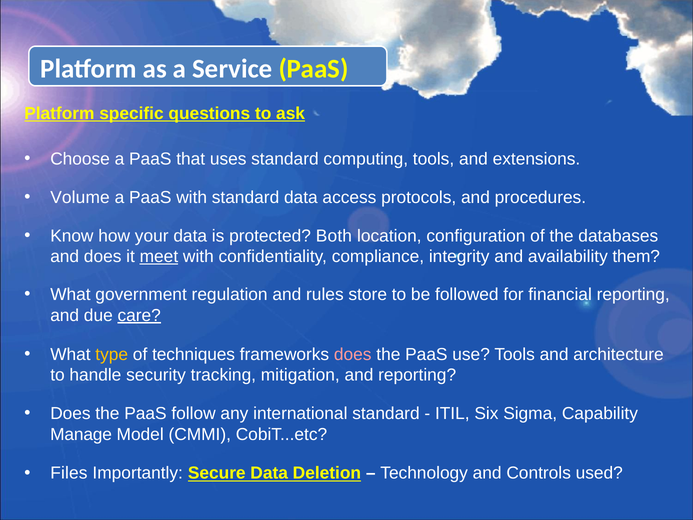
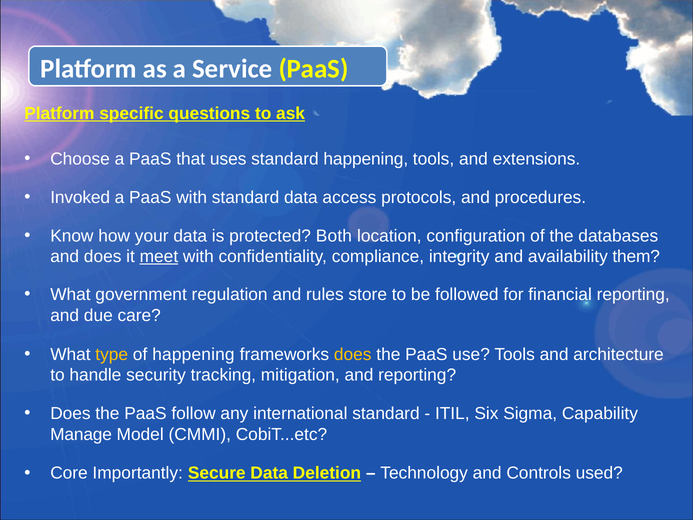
standard computing: computing -> happening
Volume: Volume -> Invoked
care underline: present -> none
of techniques: techniques -> happening
does at (353, 354) colour: pink -> yellow
Files: Files -> Core
